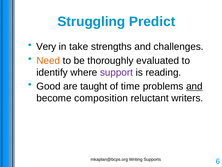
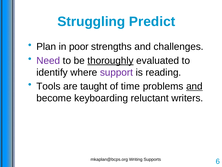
Very: Very -> Plan
take: take -> poor
Need colour: orange -> purple
thoroughly underline: none -> present
Good: Good -> Tools
composition: composition -> keyboarding
